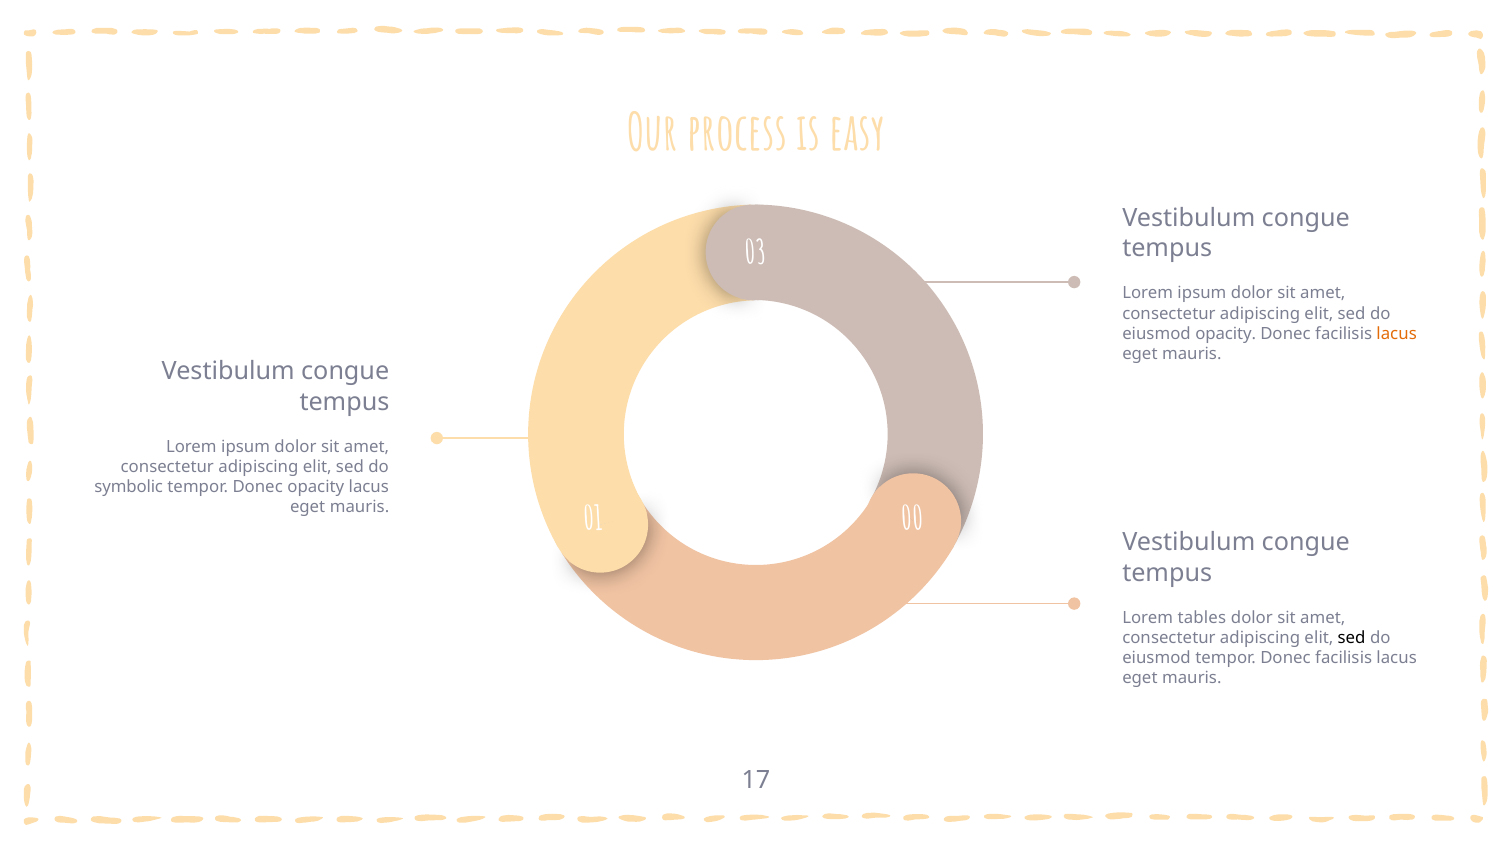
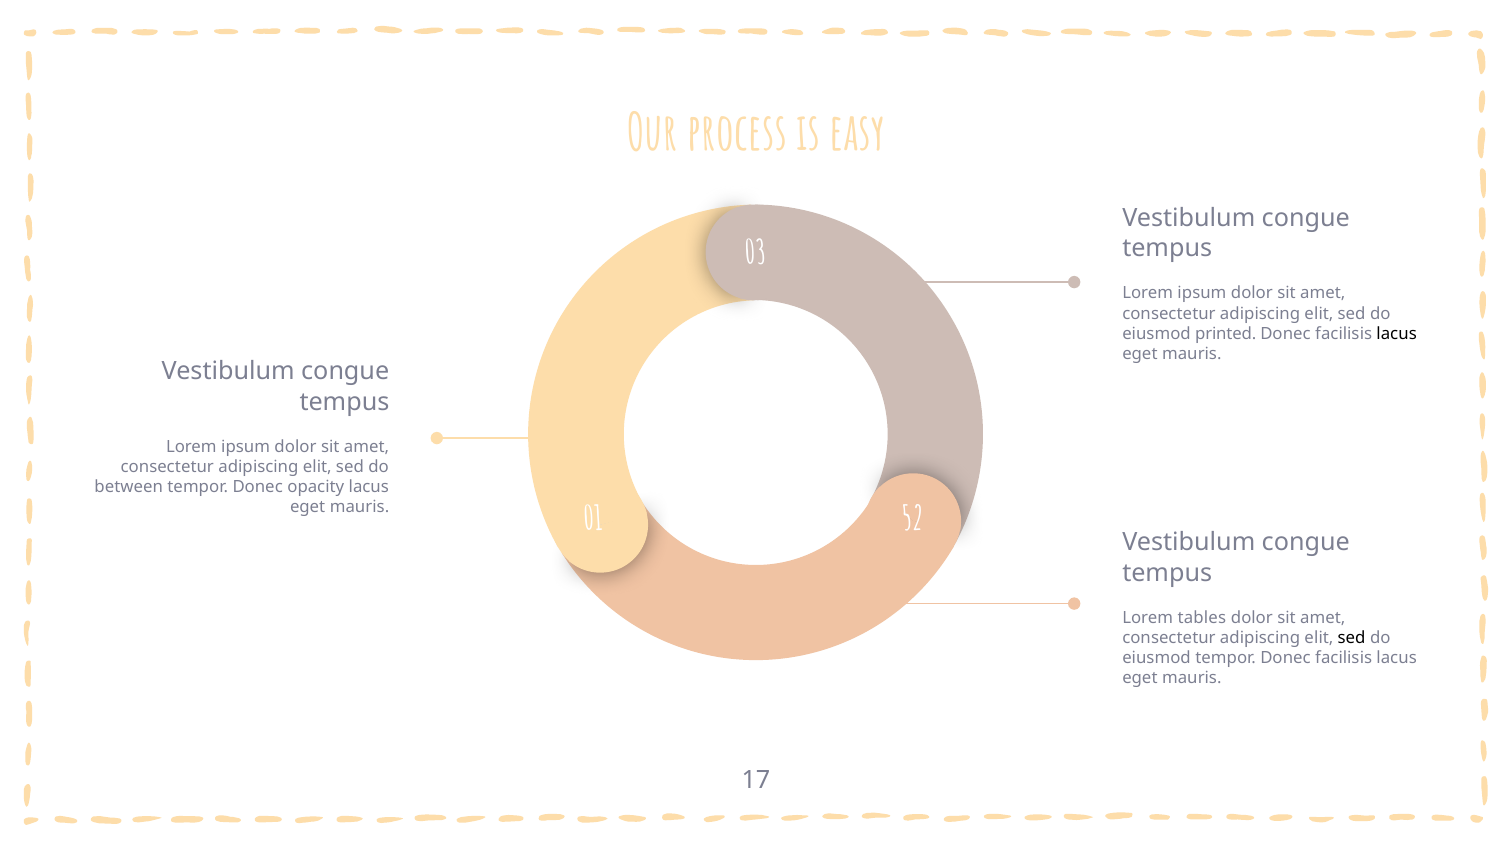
eiusmod opacity: opacity -> printed
lacus at (1397, 333) colour: orange -> black
symbolic: symbolic -> between
00: 00 -> 52
